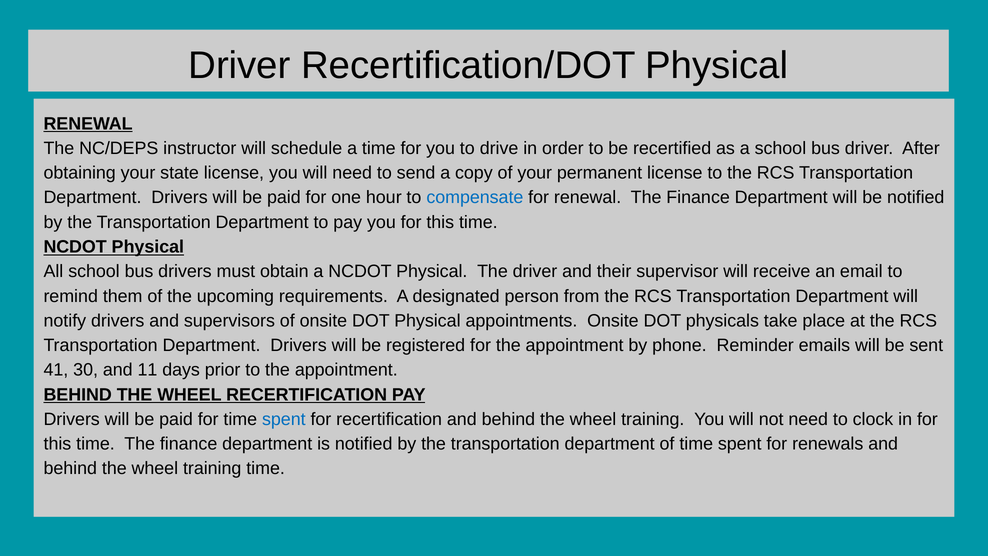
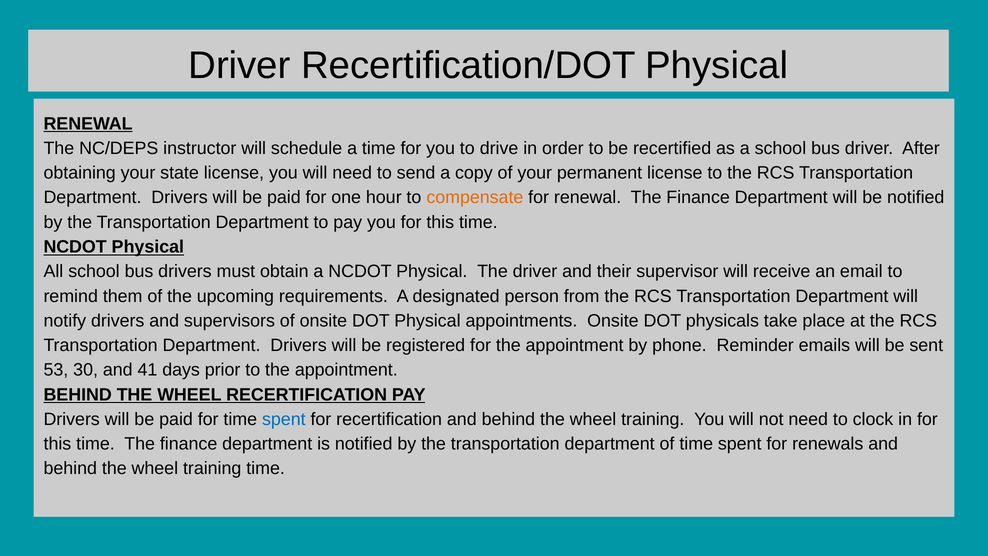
compensate colour: blue -> orange
41: 41 -> 53
11: 11 -> 41
